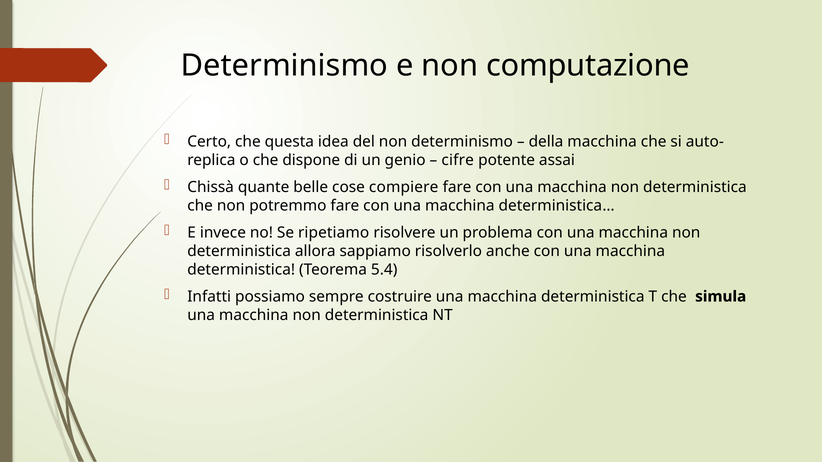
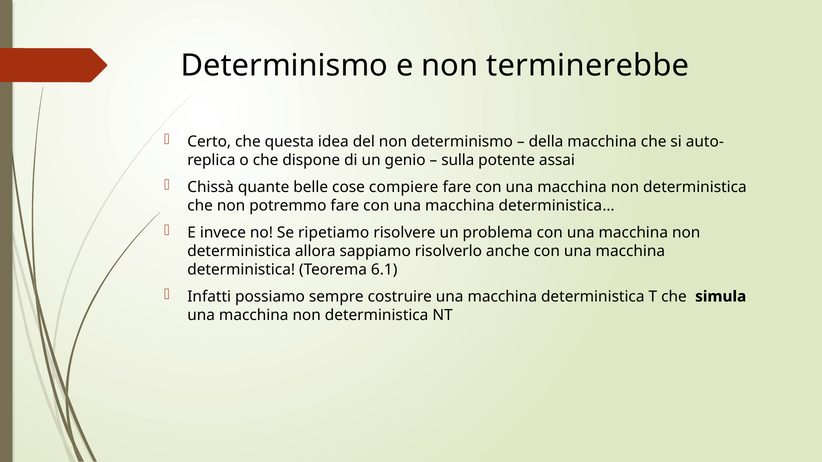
computazione: computazione -> terminerebbe
cifre: cifre -> sulla
5.4: 5.4 -> 6.1
